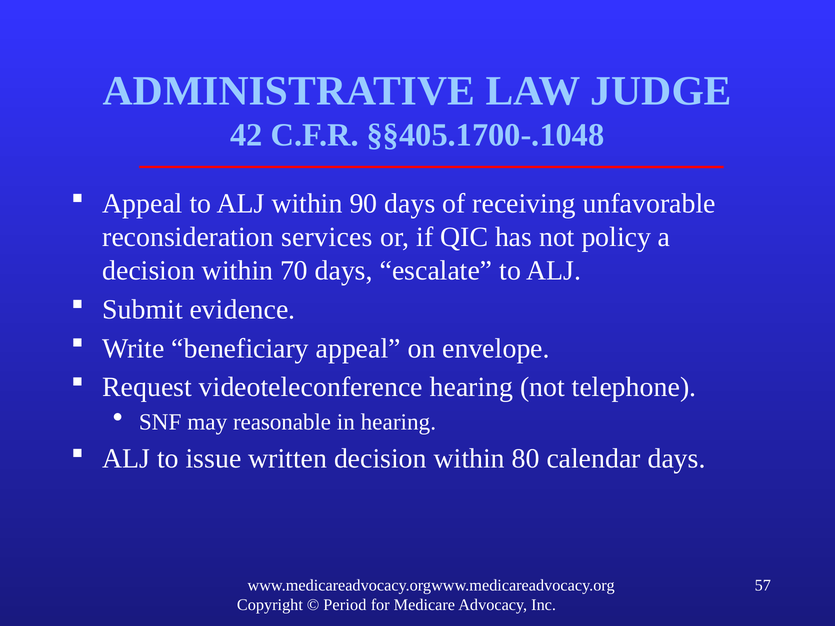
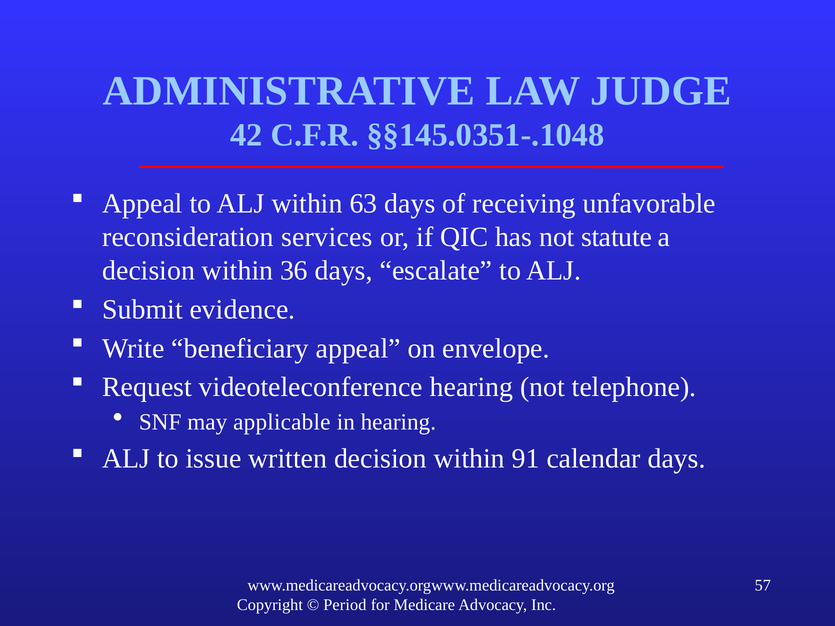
§§405.1700-.1048: §§405.1700-.1048 -> §§145.0351-.1048
90: 90 -> 63
policy: policy -> statute
70: 70 -> 36
reasonable: reasonable -> applicable
80: 80 -> 91
